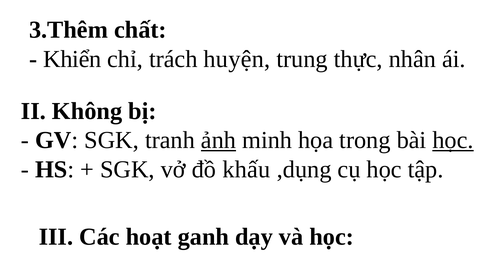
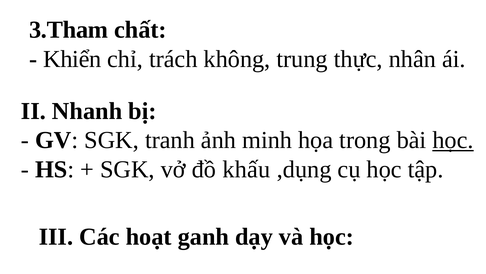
3.Thêm: 3.Thêm -> 3.Tham
huyện: huyện -> không
Không: Không -> Nhanh
ảnh underline: present -> none
